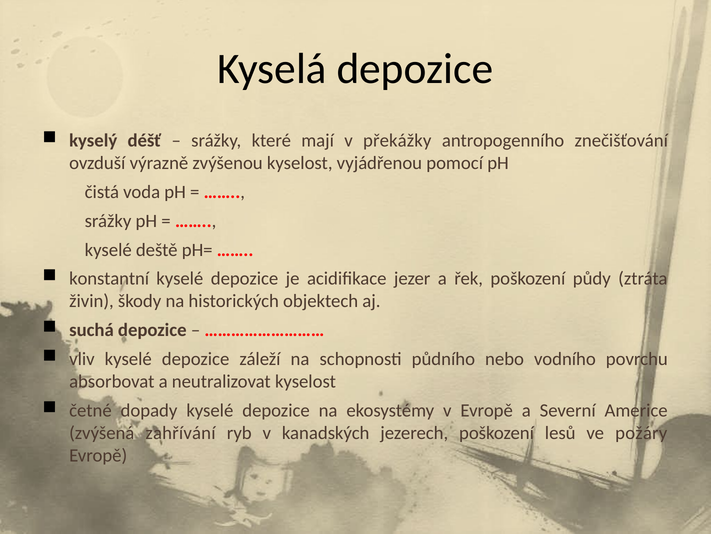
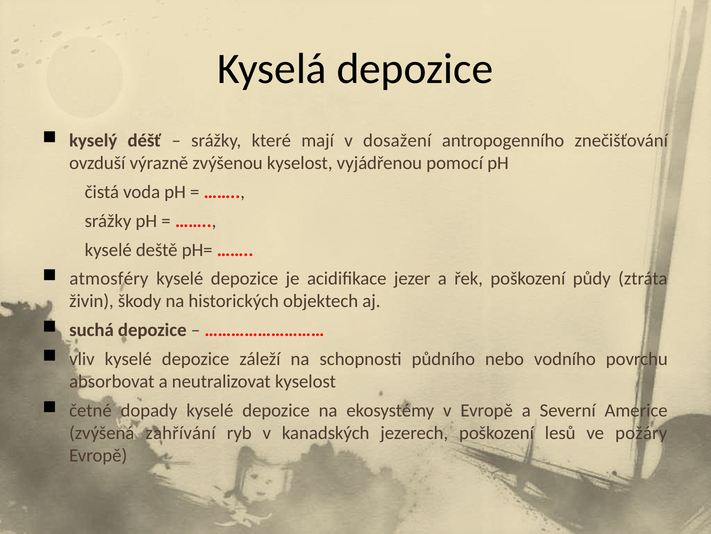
překážky: překážky -> dosažení
konstantní: konstantní -> atmosféry
